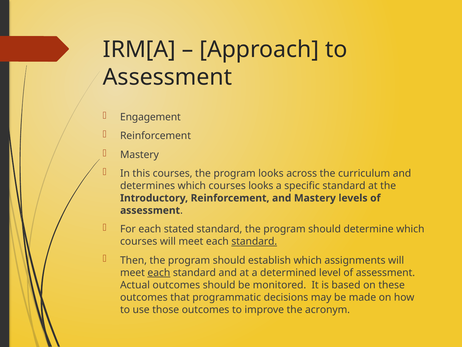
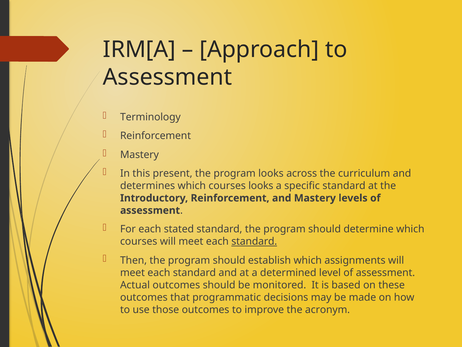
Engagement: Engagement -> Terminology
this courses: courses -> present
each at (159, 272) underline: present -> none
